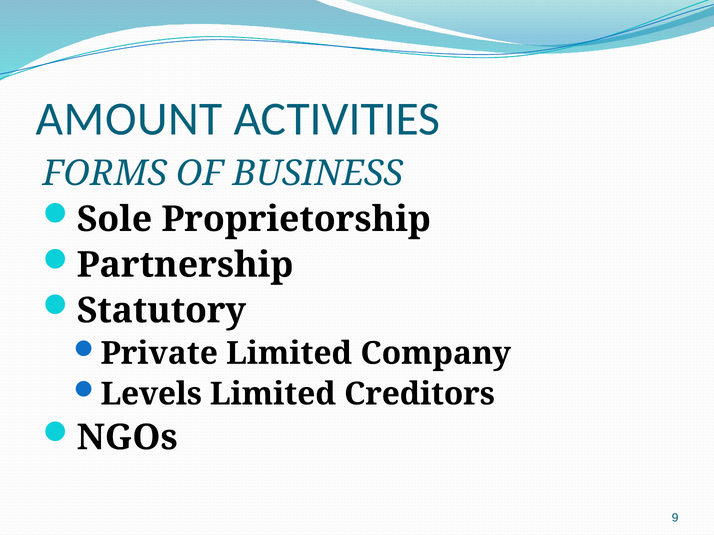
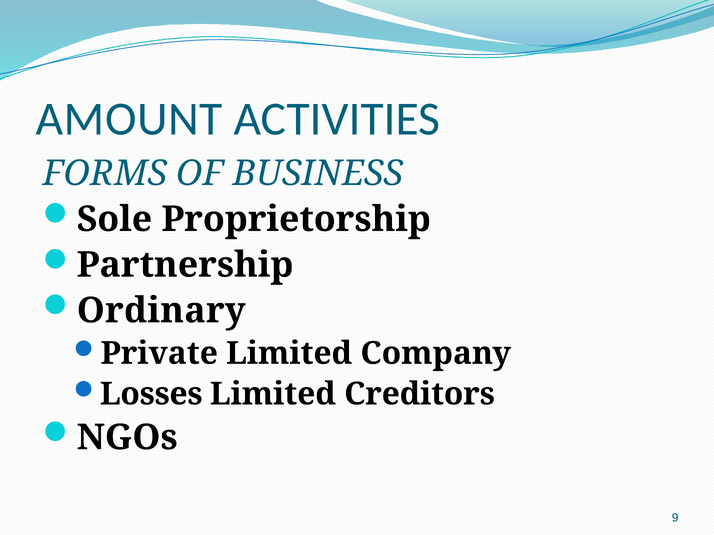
Statutory: Statutory -> Ordinary
Levels: Levels -> Losses
